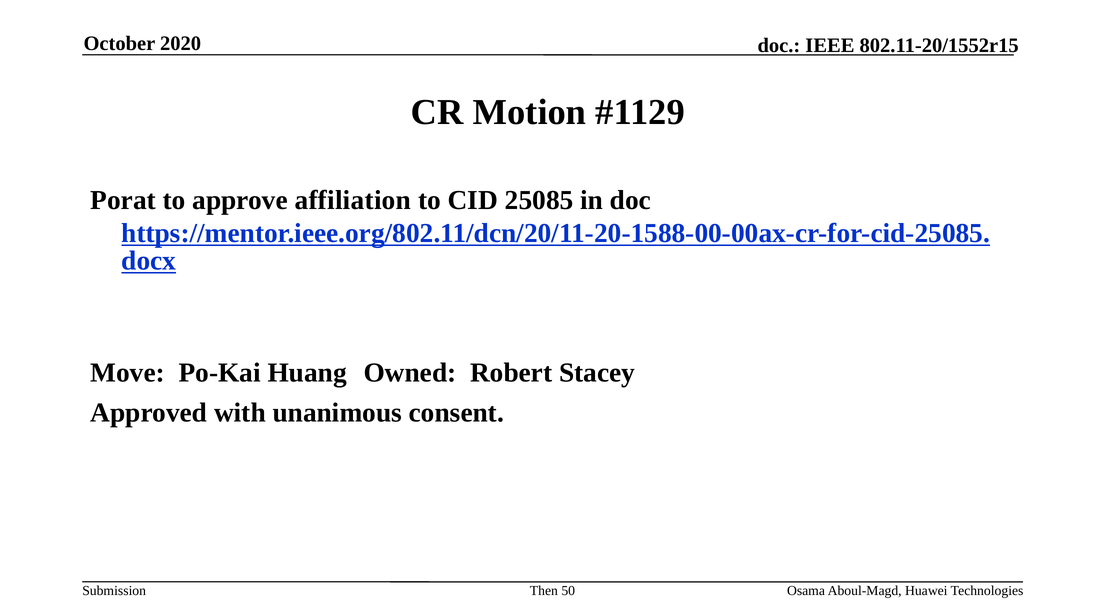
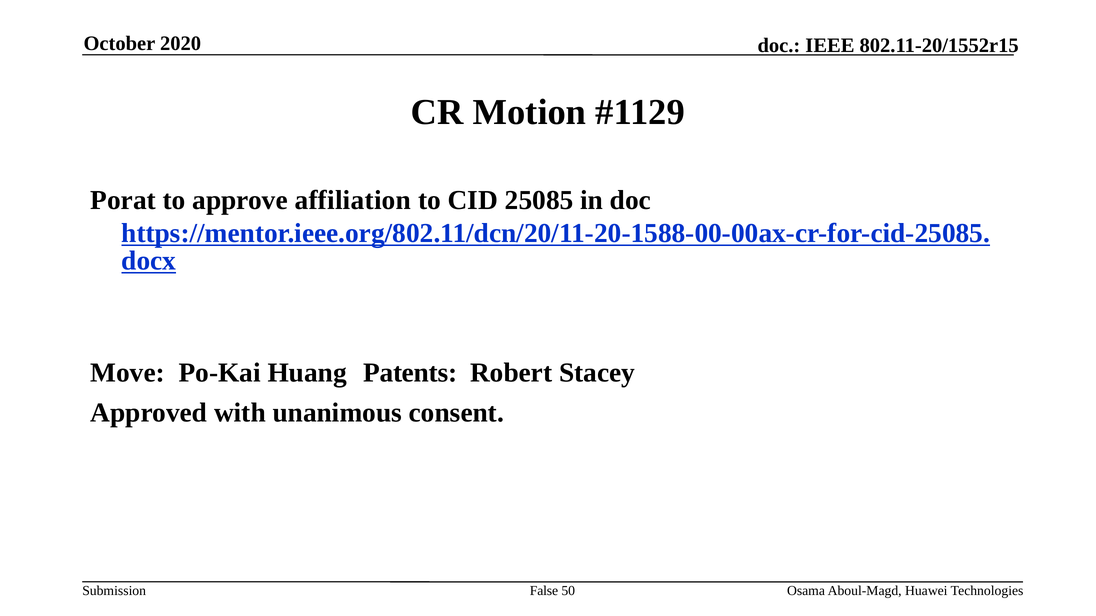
Owned: Owned -> Patents
Then: Then -> False
